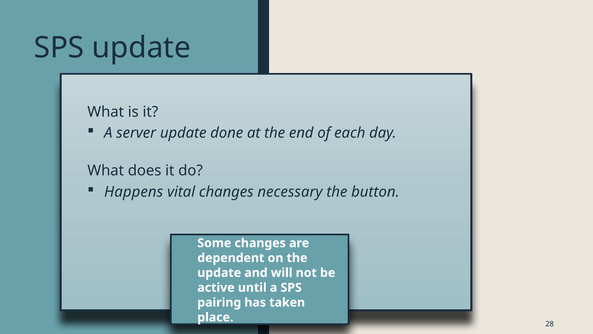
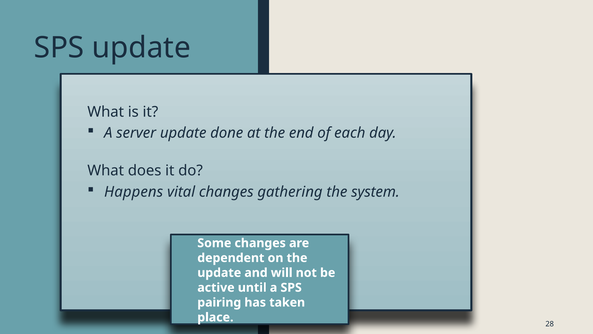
necessary: necessary -> gathering
button: button -> system
